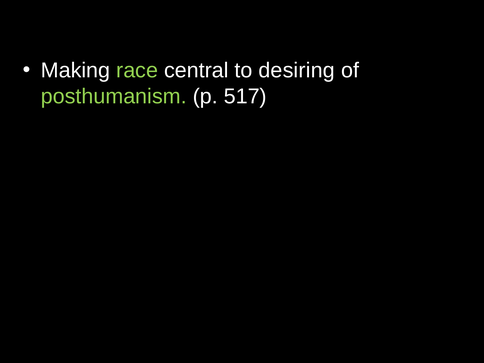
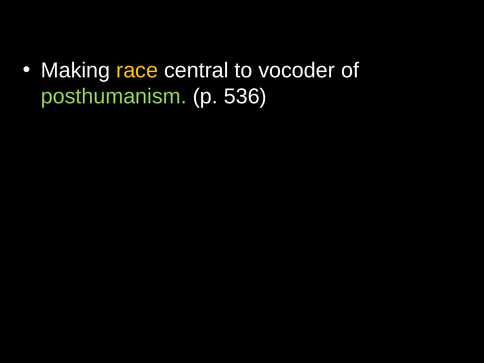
race colour: light green -> yellow
desiring: desiring -> vocoder
517: 517 -> 536
